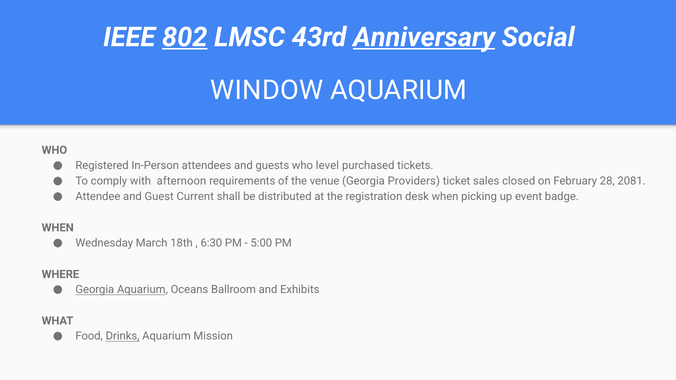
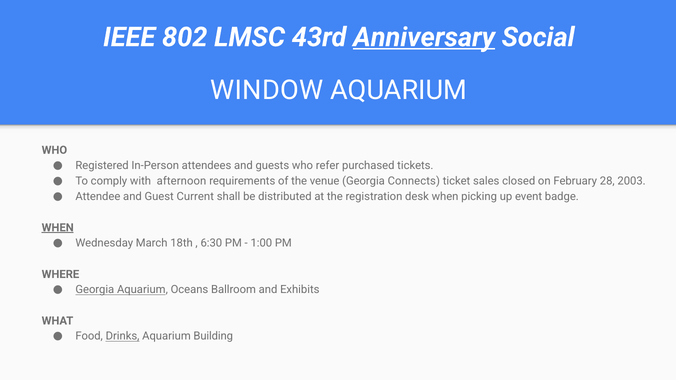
802 underline: present -> none
level: level -> refer
Providers: Providers -> Connects
2081: 2081 -> 2003
WHEN at (58, 228) underline: none -> present
5:00: 5:00 -> 1:00
Mission: Mission -> Building
